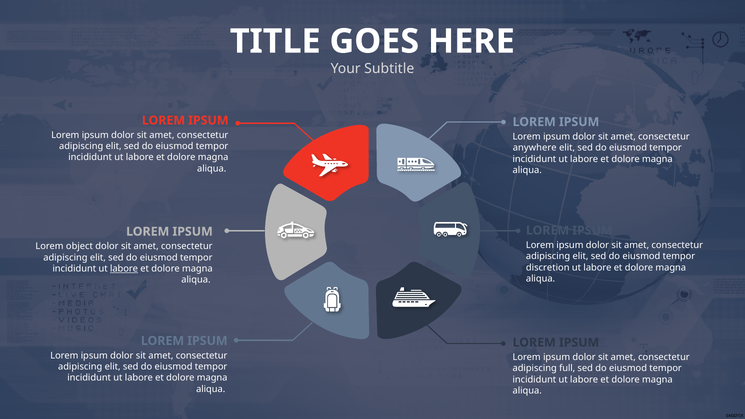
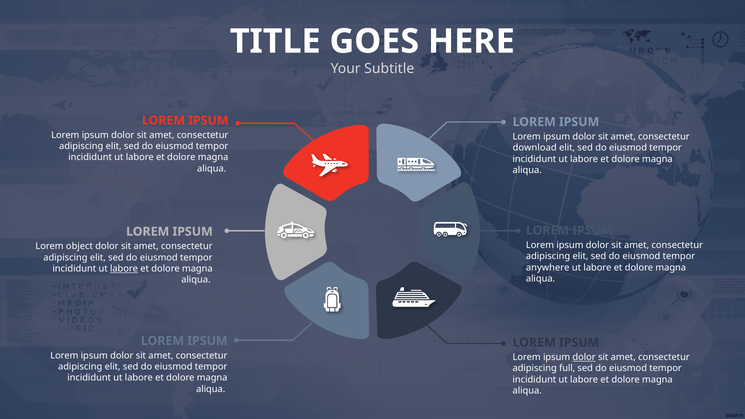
anywhere: anywhere -> download
discretion: discretion -> anywhere
dolor at (584, 357) underline: none -> present
